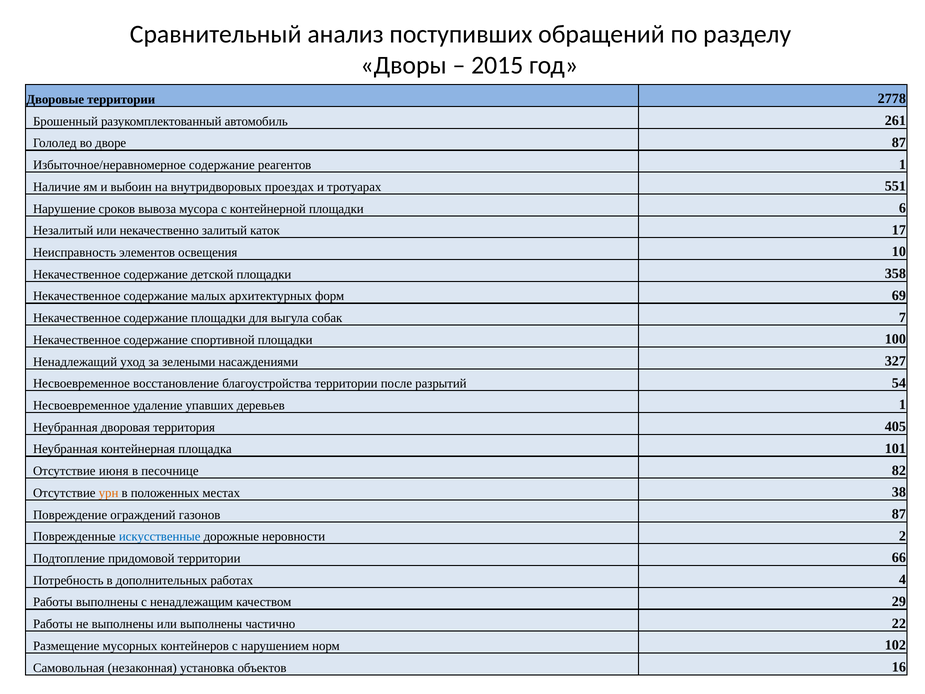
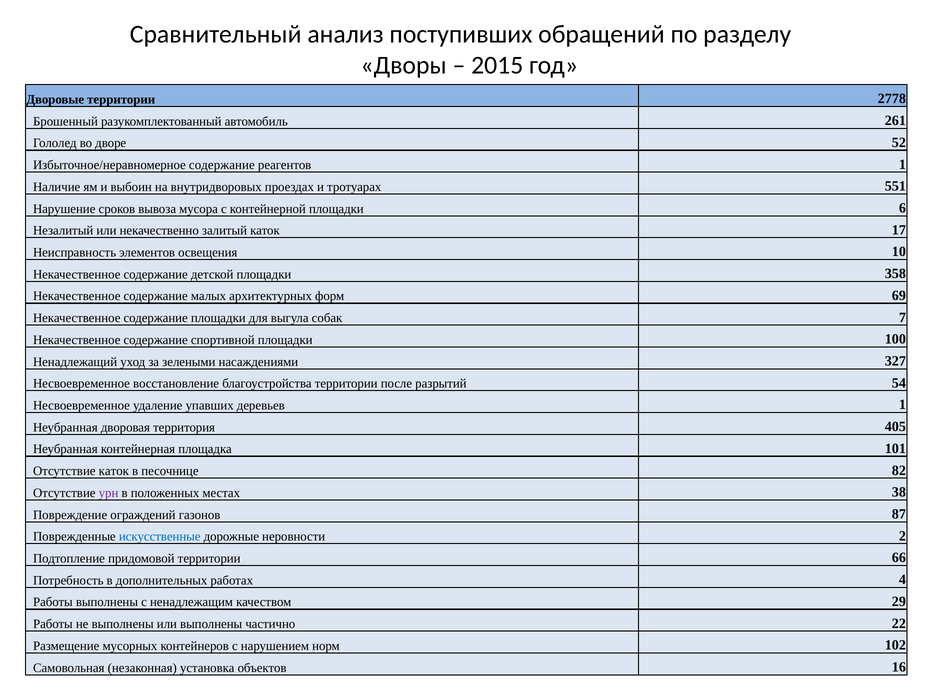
дворе 87: 87 -> 52
Отсутствие июня: июня -> каток
урн colour: orange -> purple
